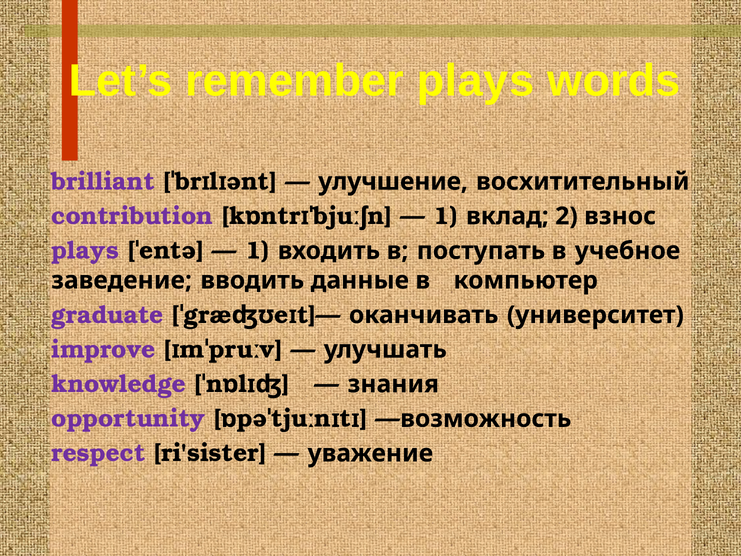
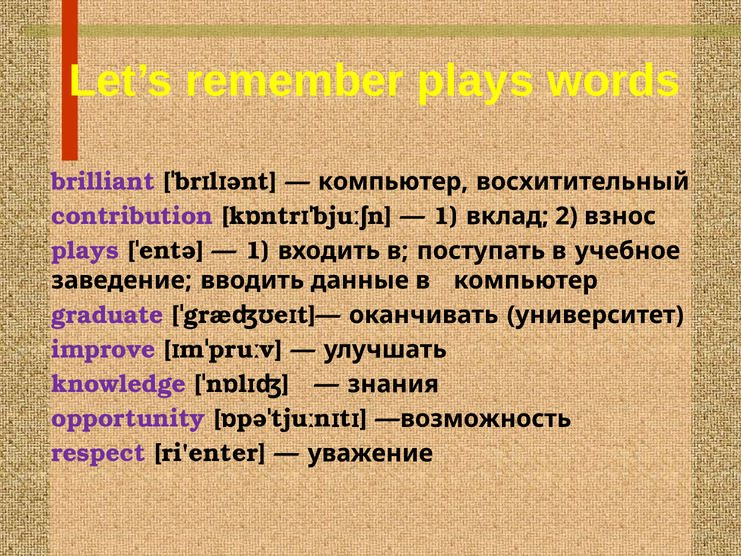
улучшение at (393, 181): улучшение -> компьютер
ri'sister: ri'sister -> ri'enter
